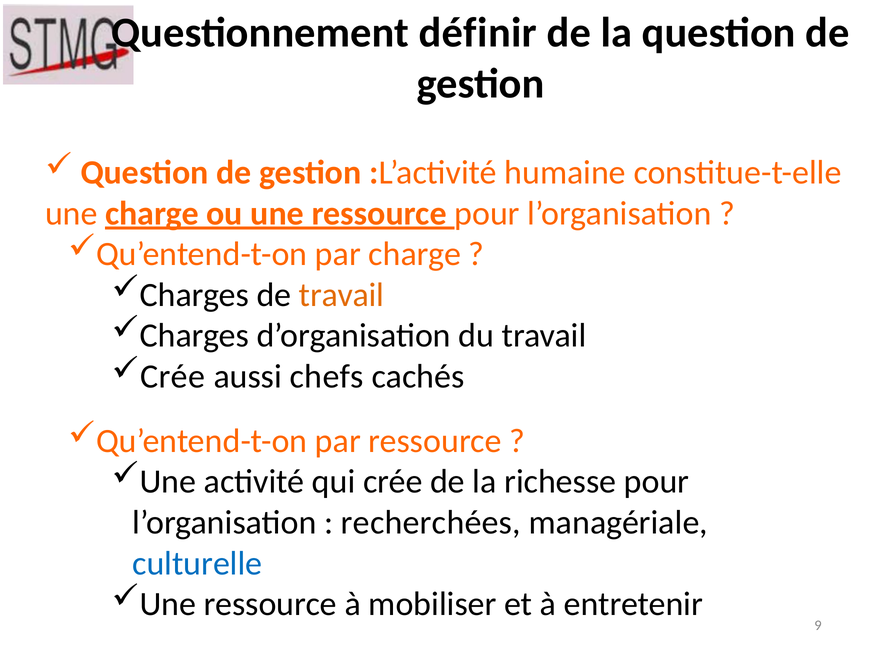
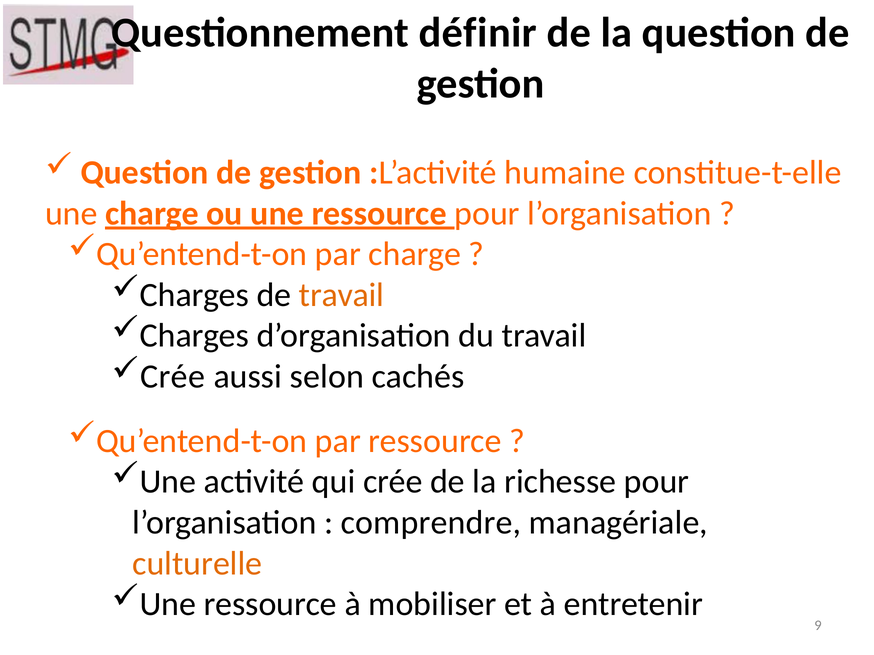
chefs: chefs -> selon
recherchées: recherchées -> comprendre
culturelle colour: blue -> orange
